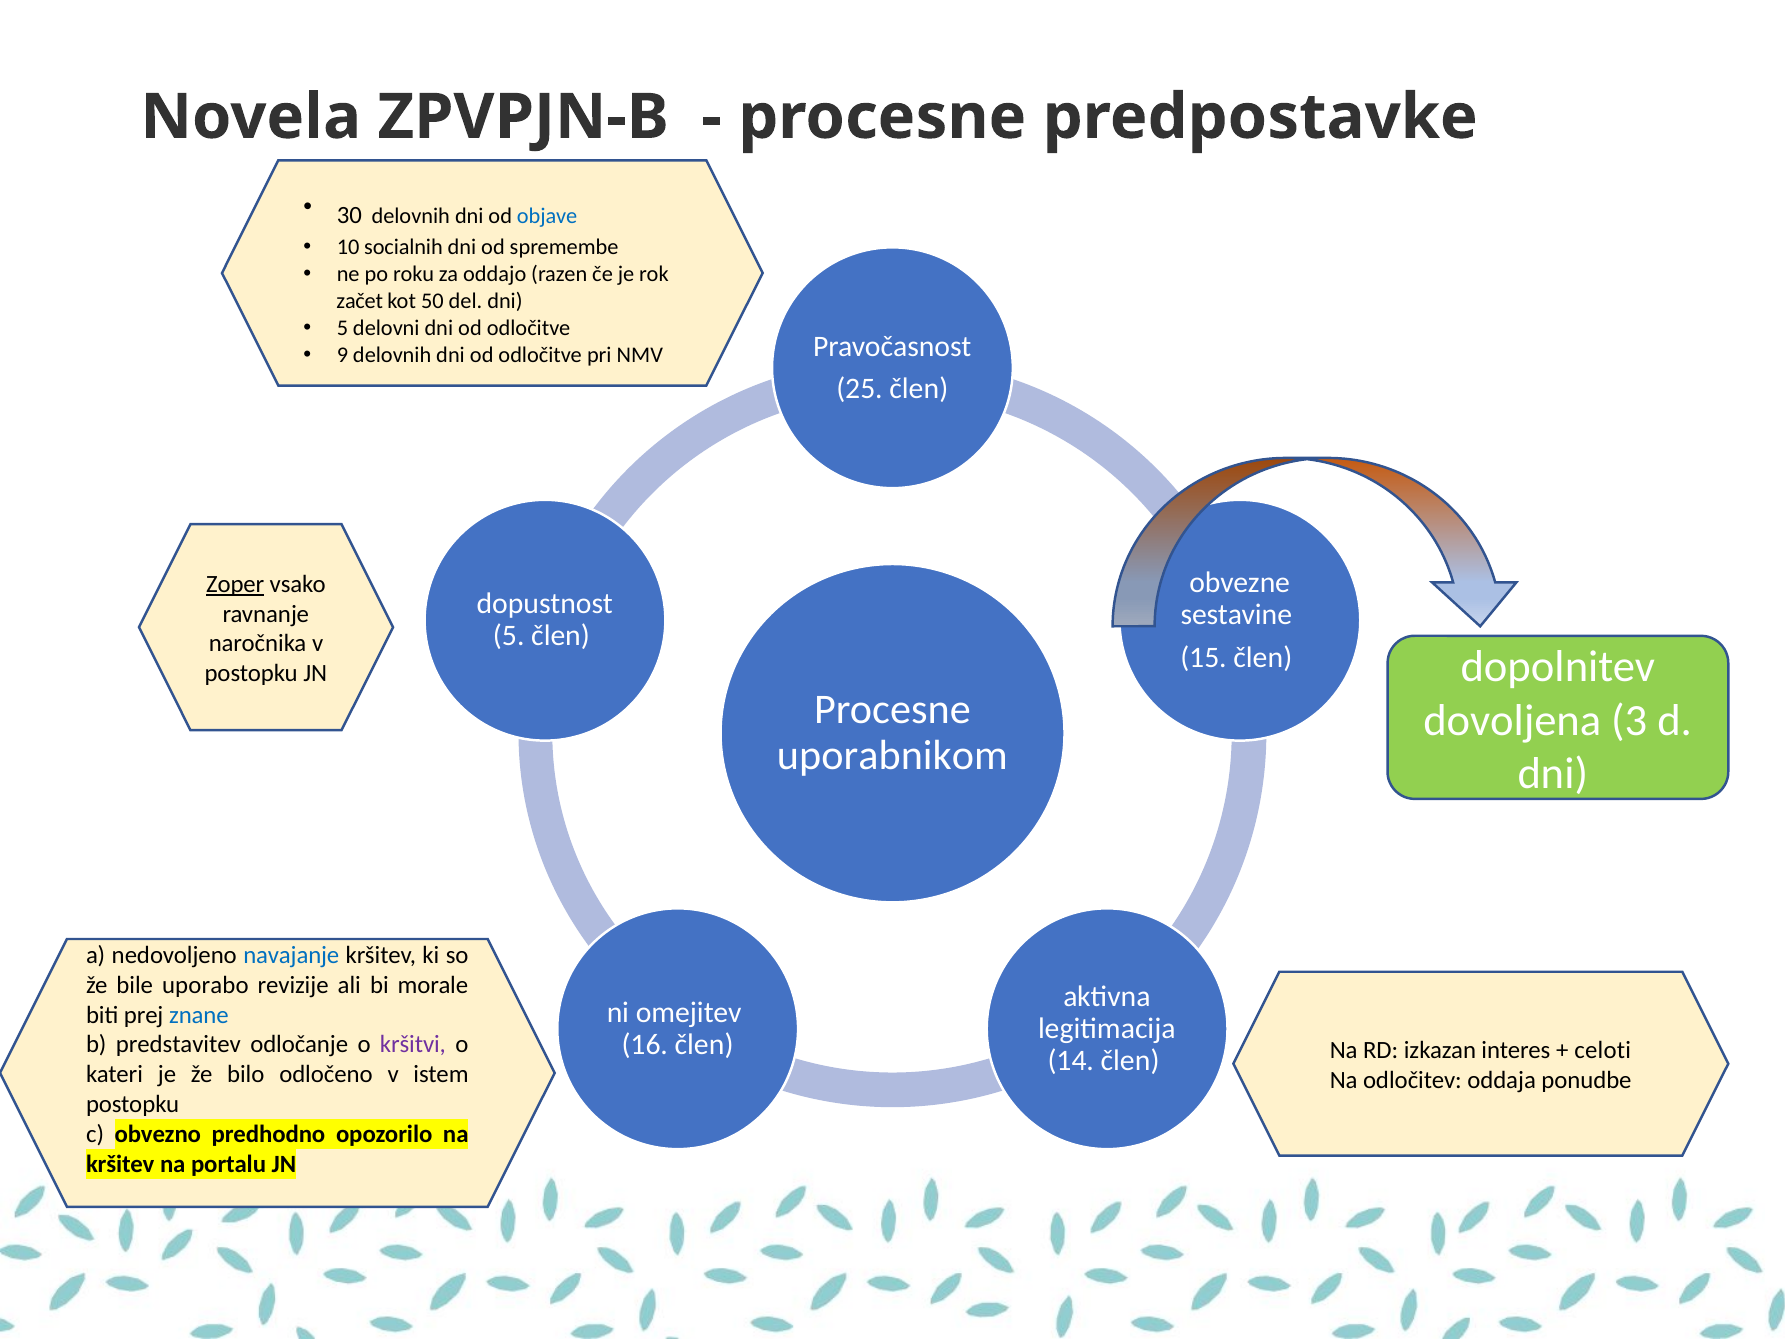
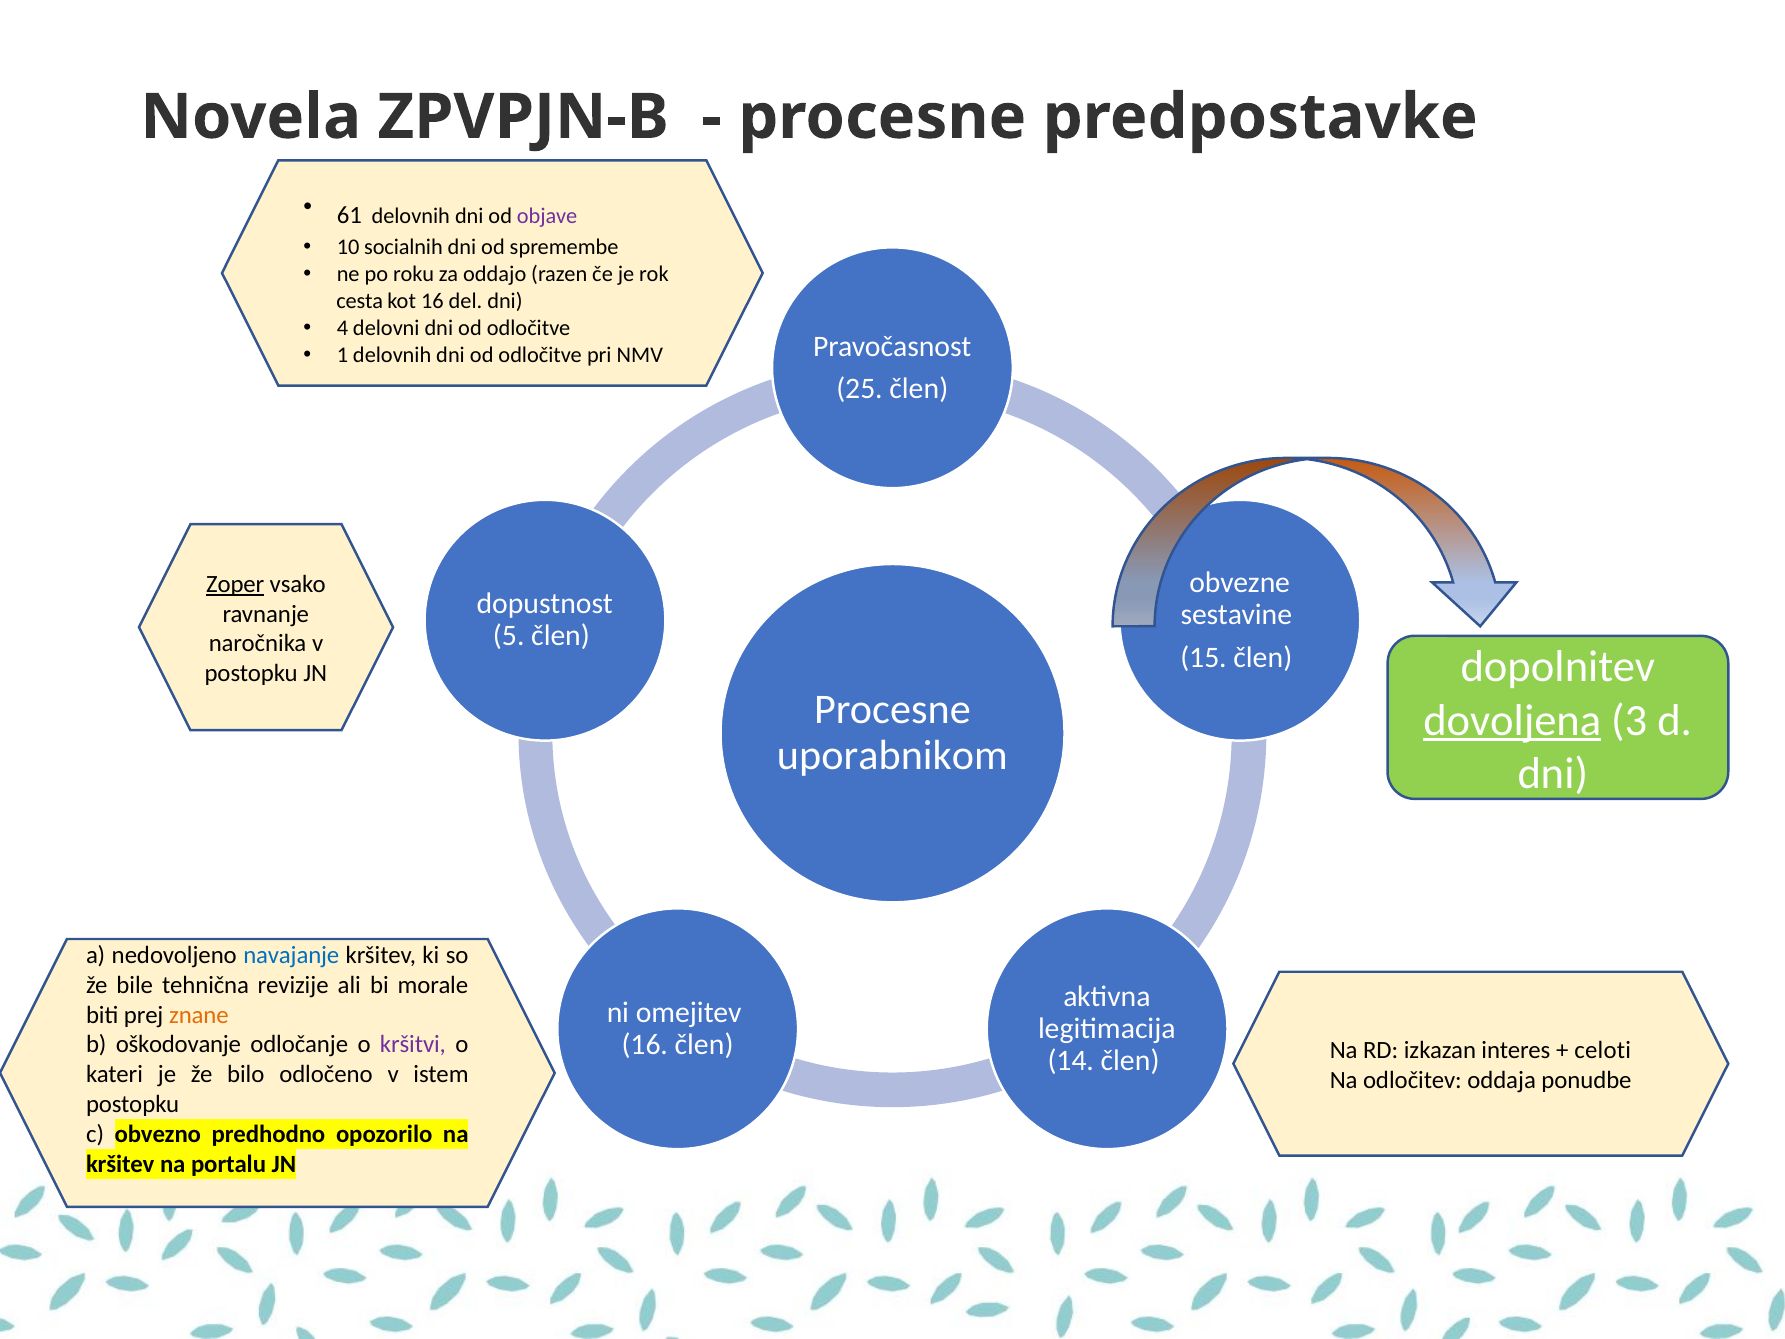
30: 30 -> 61
objave colour: blue -> purple
začet: začet -> cesta
kot 50: 50 -> 16
5 at (342, 328): 5 -> 4
9: 9 -> 1
dovoljena underline: none -> present
uporabo: uporabo -> tehnična
znane colour: blue -> orange
predstavitev: predstavitev -> oškodovanje
